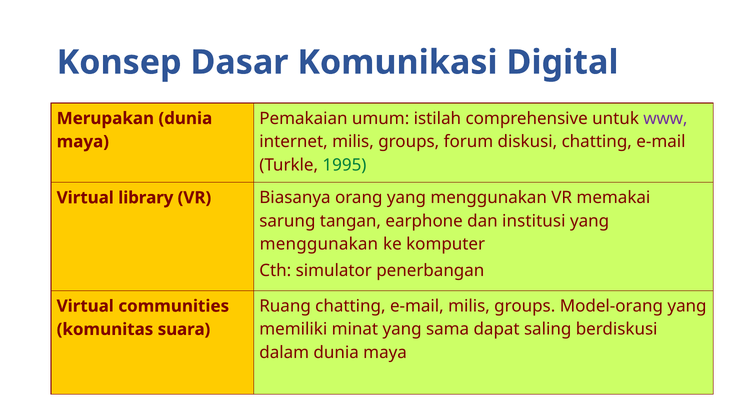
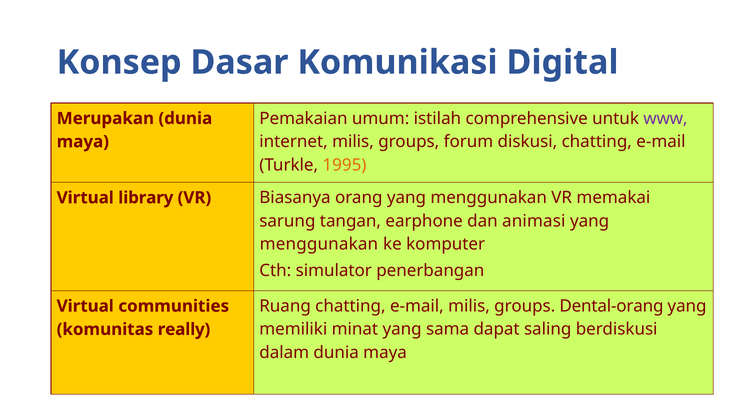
1995 colour: green -> orange
institusi: institusi -> animasi
Model-orang: Model-orang -> Dental-orang
suara: suara -> really
